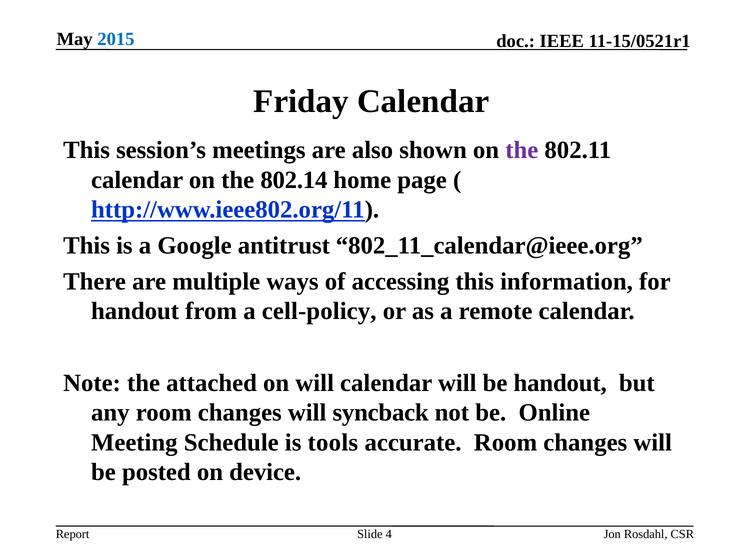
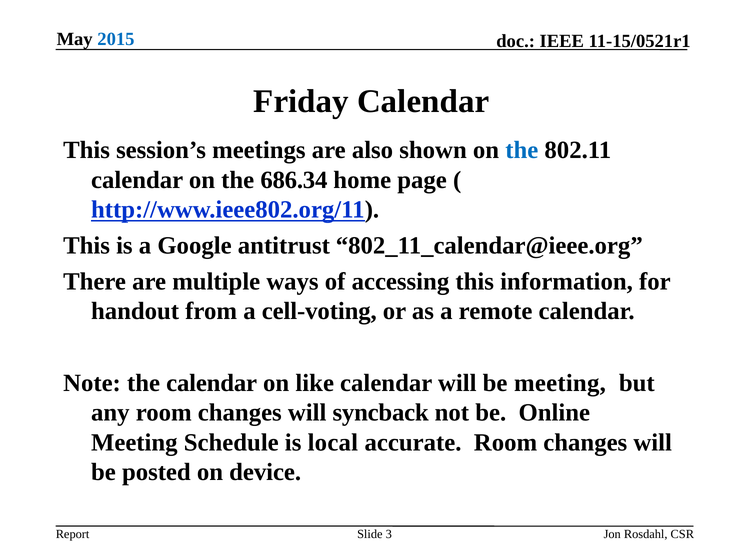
the at (522, 150) colour: purple -> blue
802.14: 802.14 -> 686.34
cell-policy: cell-policy -> cell-voting
the attached: attached -> calendar
on will: will -> like
be handout: handout -> meeting
tools: tools -> local
4: 4 -> 3
